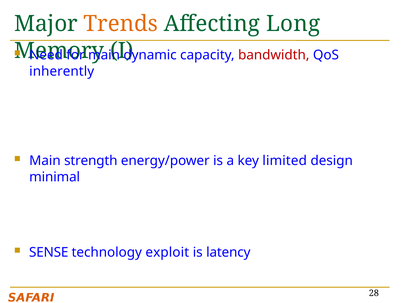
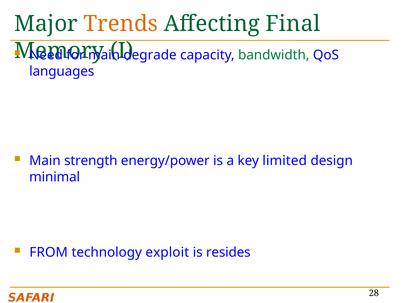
Long: Long -> Final
dynamic: dynamic -> degrade
bandwidth colour: red -> green
inherently: inherently -> languages
SENSE: SENSE -> FROM
latency: latency -> resides
